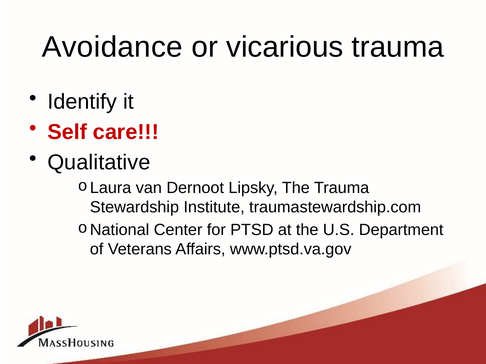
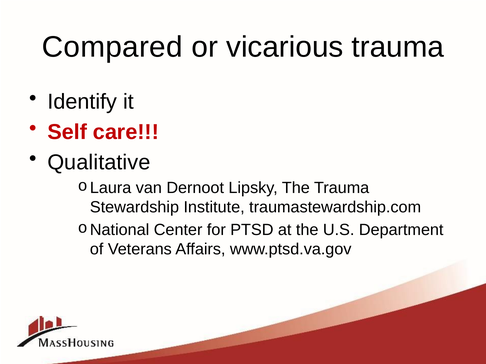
Avoidance: Avoidance -> Compared
